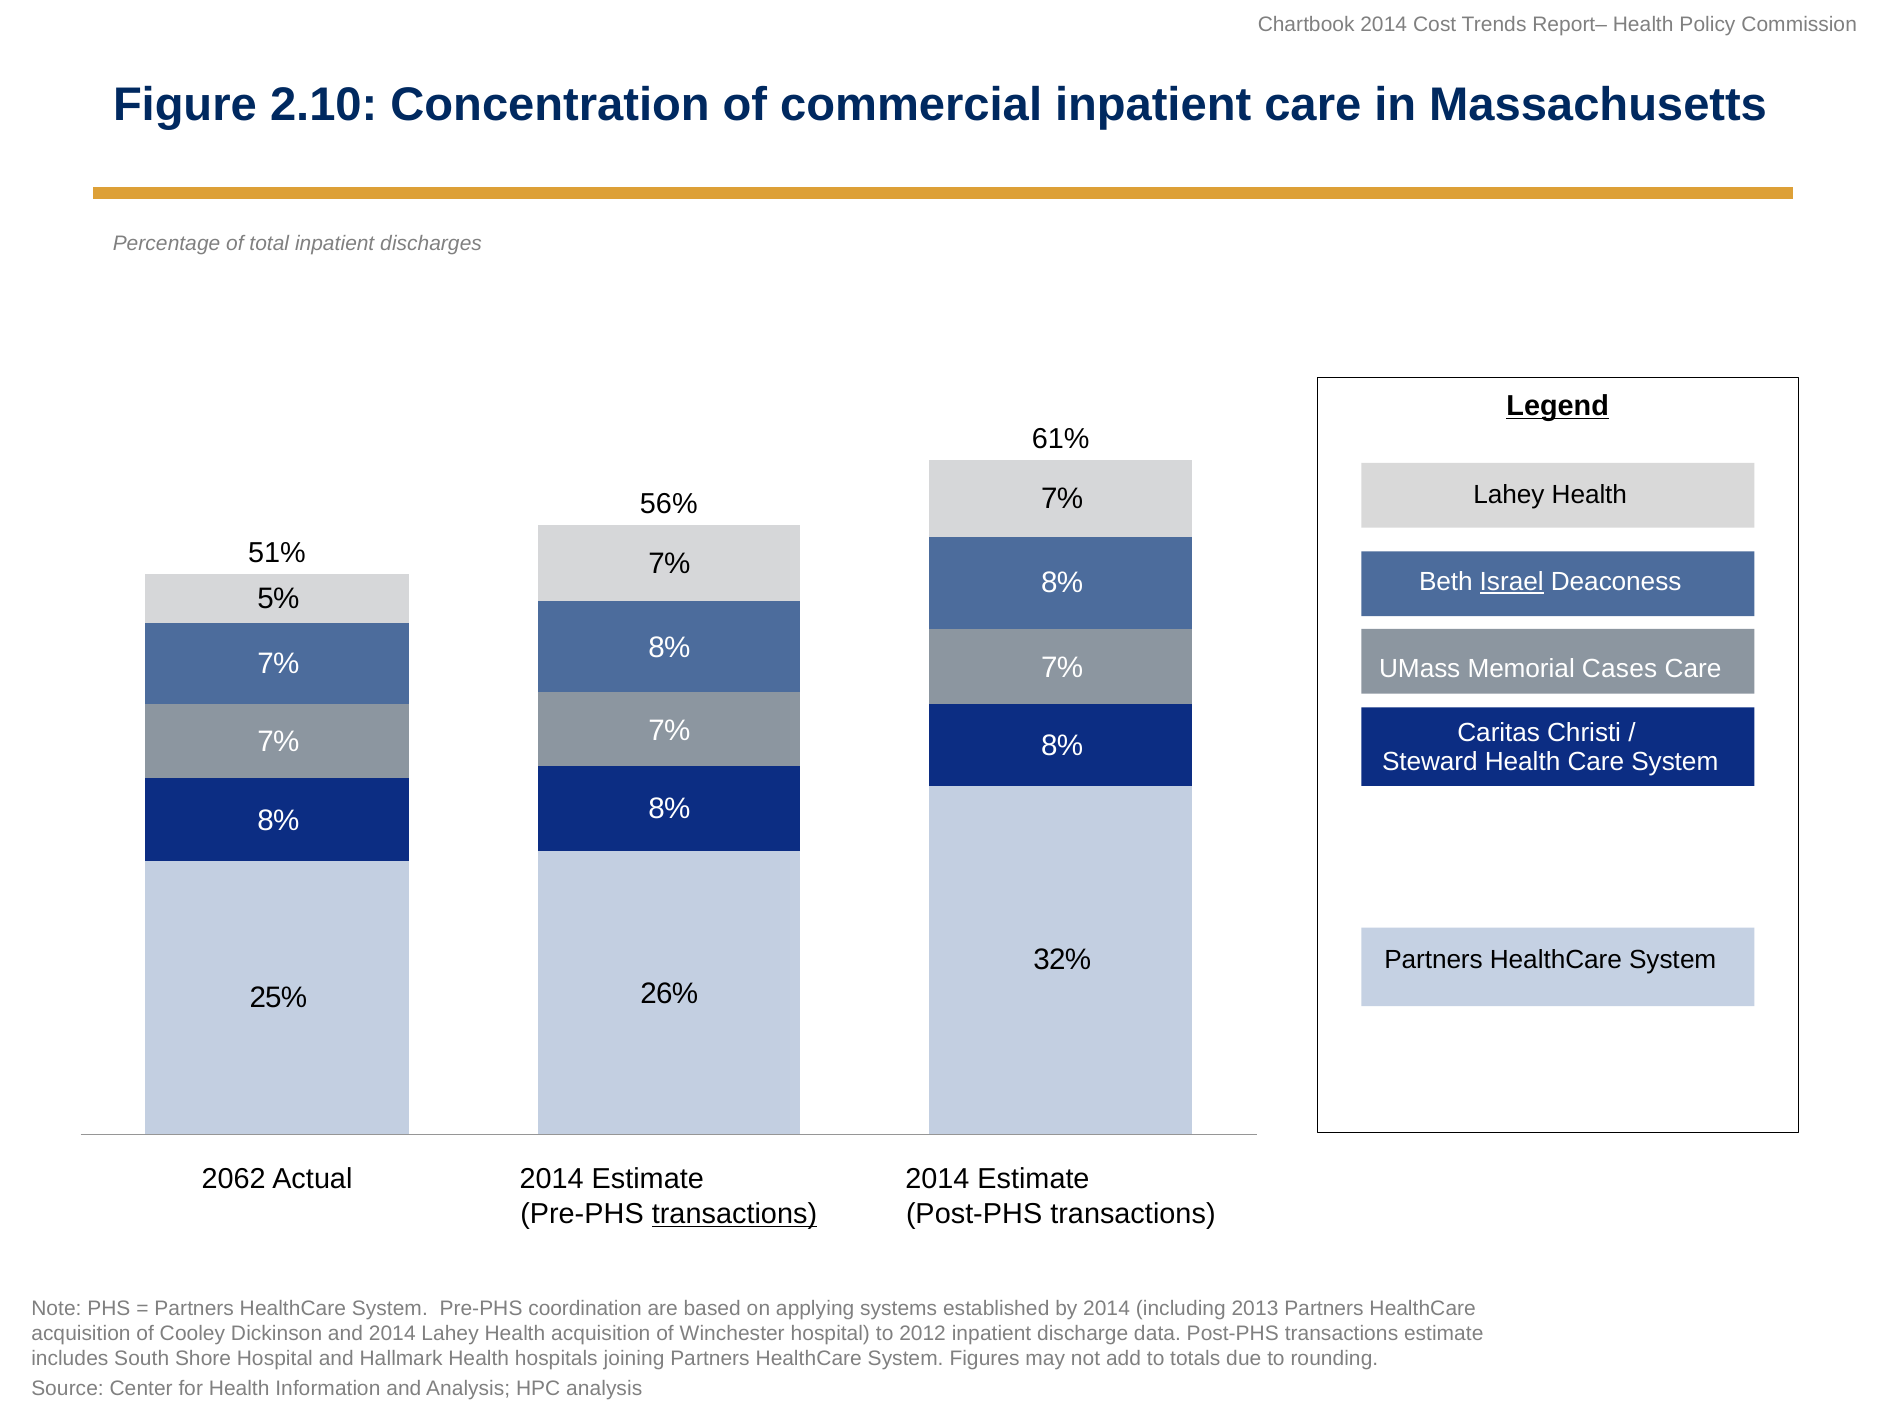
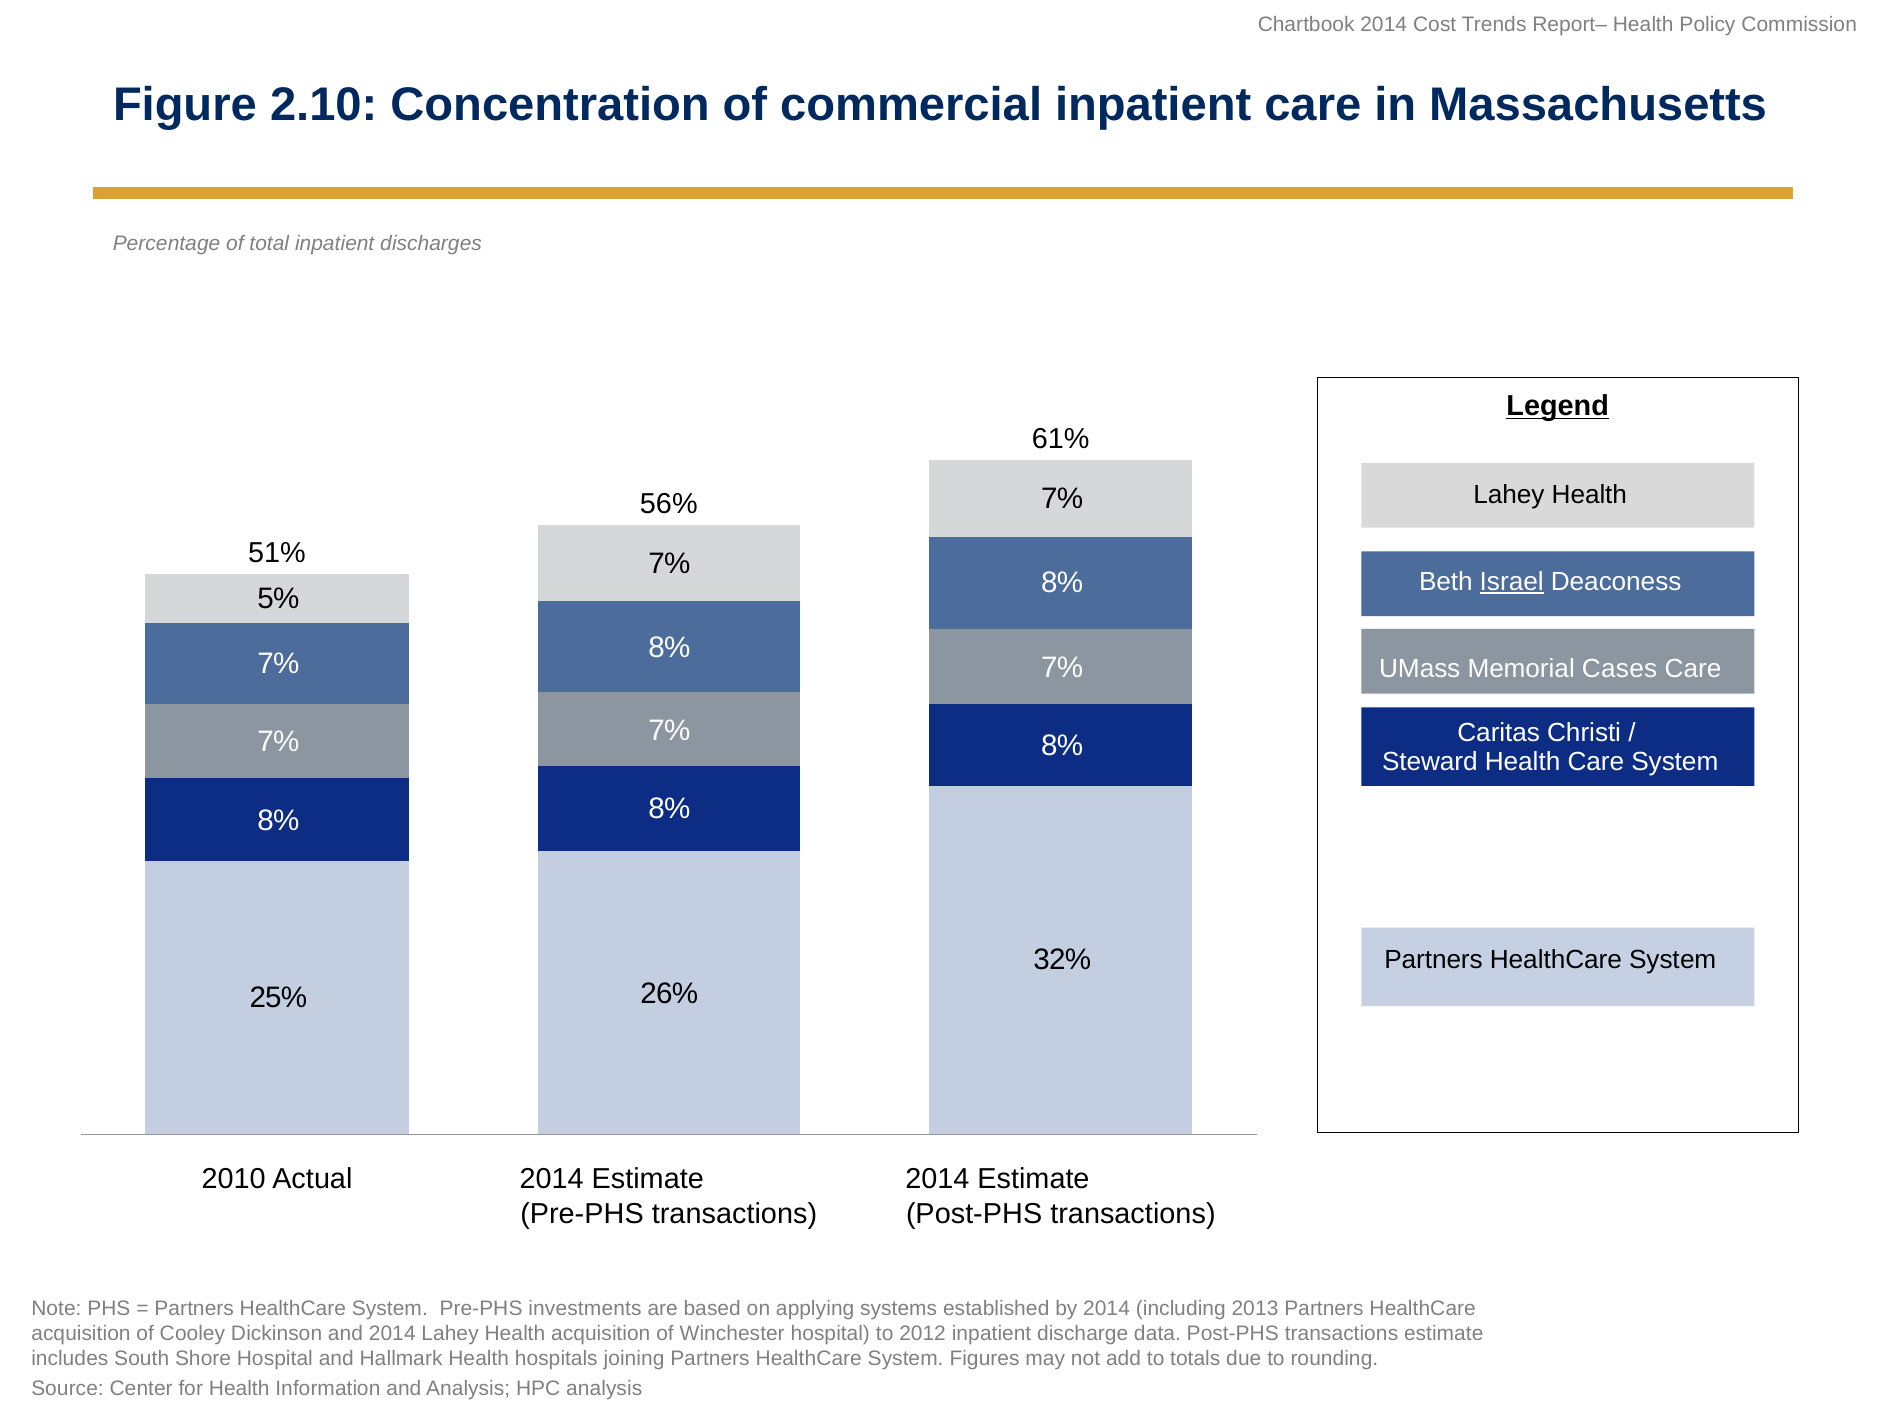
2062: 2062 -> 2010
transactions at (734, 1214) underline: present -> none
coordination: coordination -> investments
